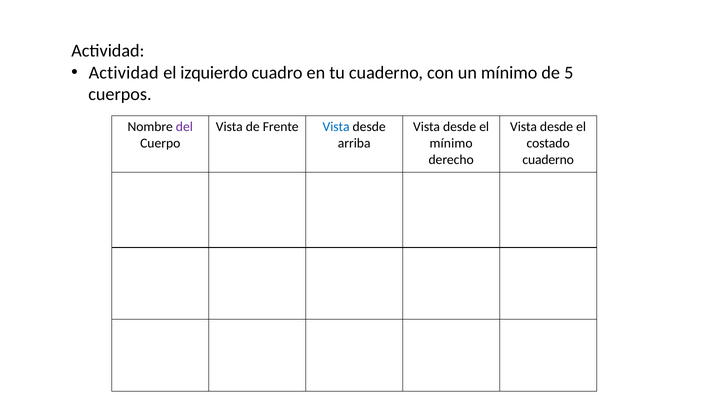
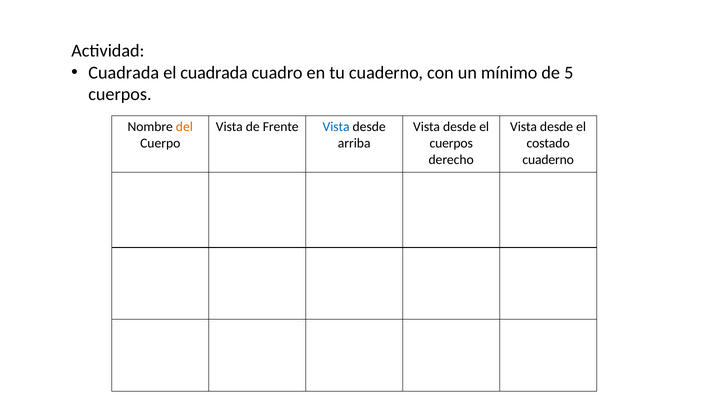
Actividad at (124, 73): Actividad -> Cuadrada
el izquierdo: izquierdo -> cuadrada
del colour: purple -> orange
mínimo at (451, 144): mínimo -> cuerpos
